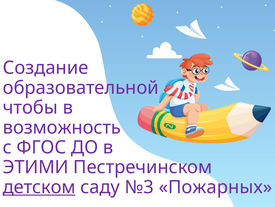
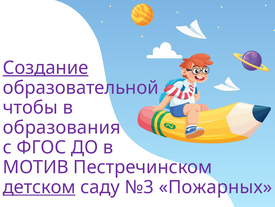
Создание underline: none -> present
возможность: возможность -> образования
ЭТИМИ: ЭТИМИ -> МОТИВ
